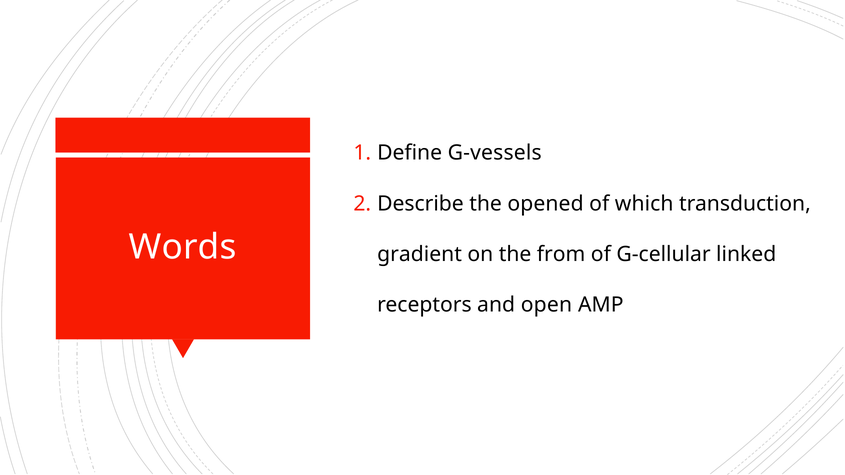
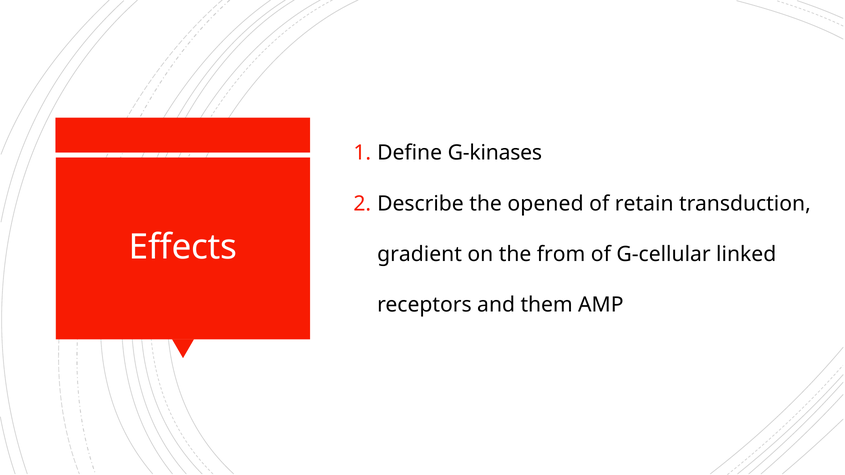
G-vessels: G-vessels -> G-kinases
which: which -> retain
Words: Words -> Effects
open: open -> them
